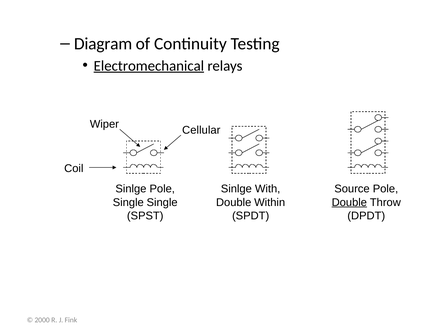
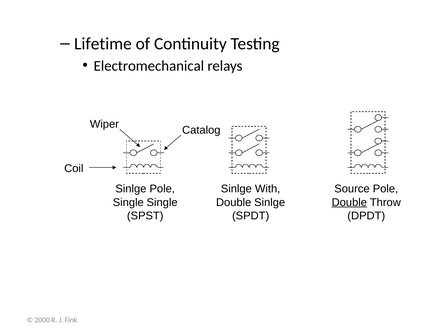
Diagram: Diagram -> Lifetime
Electromechanical underline: present -> none
Cellular: Cellular -> Catalog
Double Within: Within -> Sinlge
